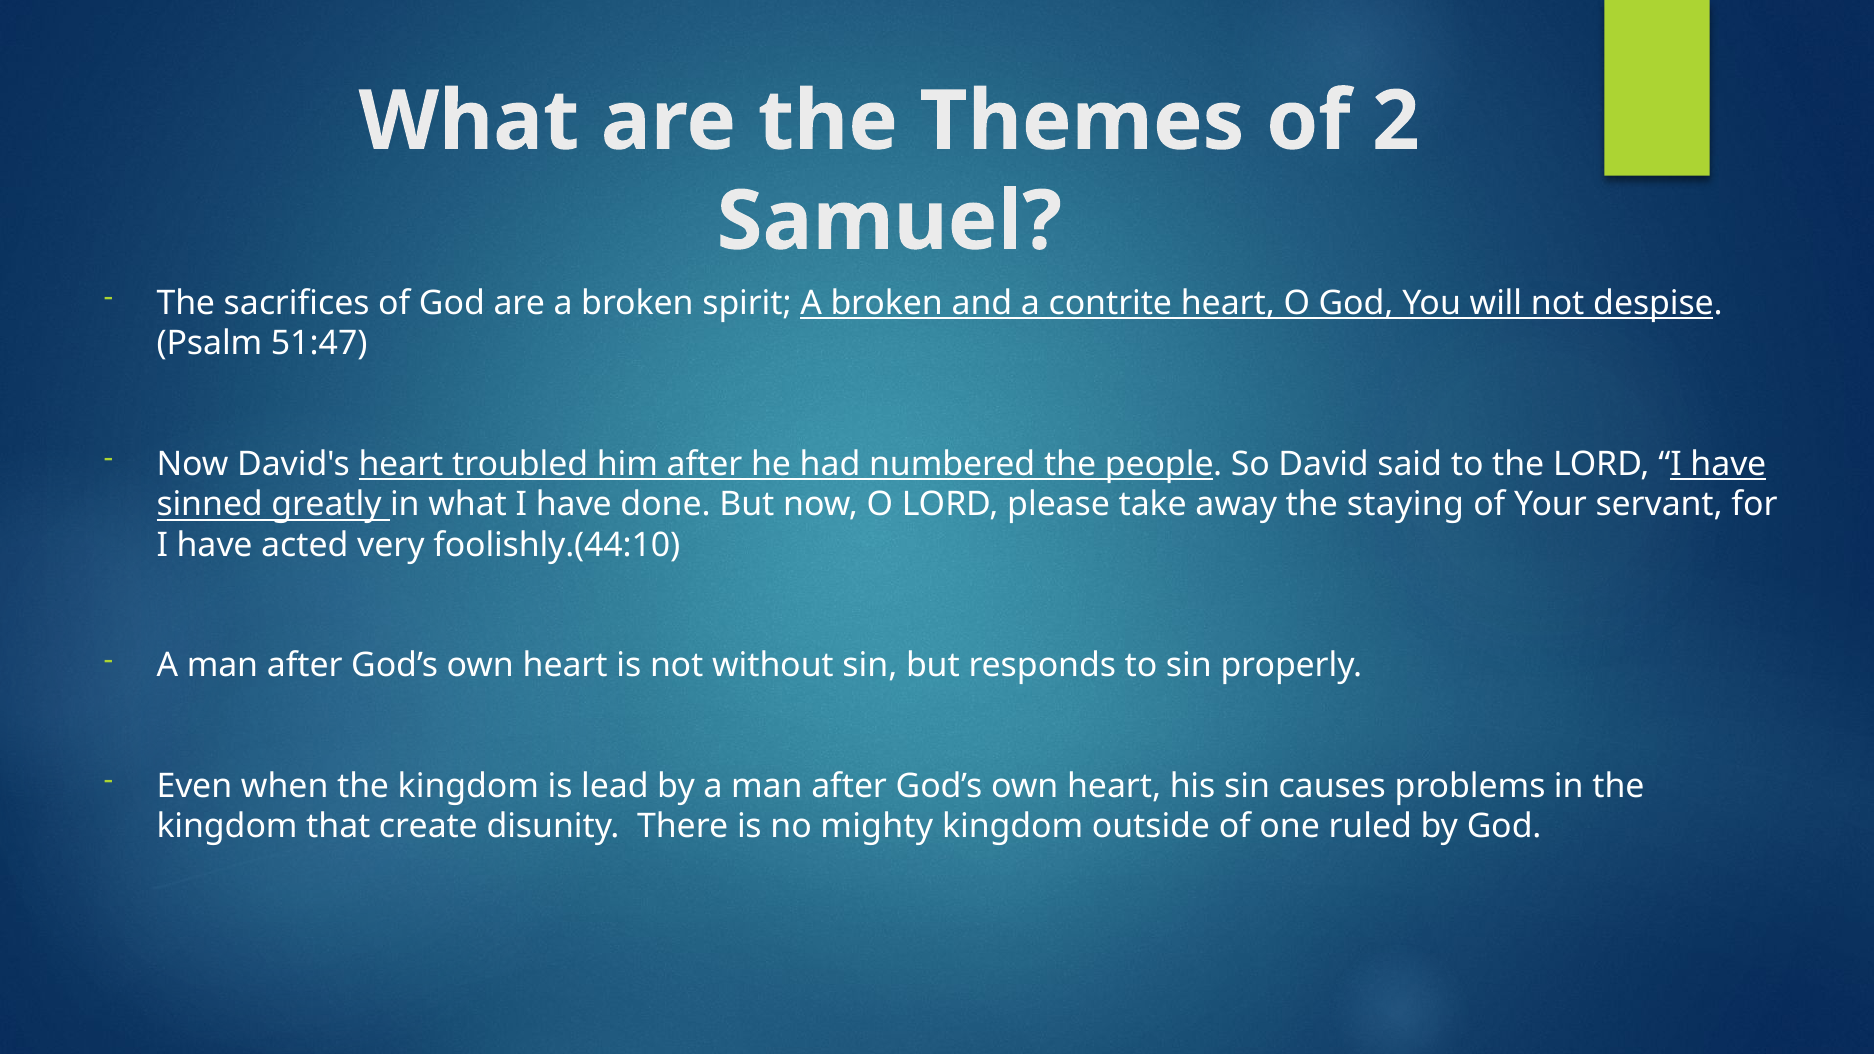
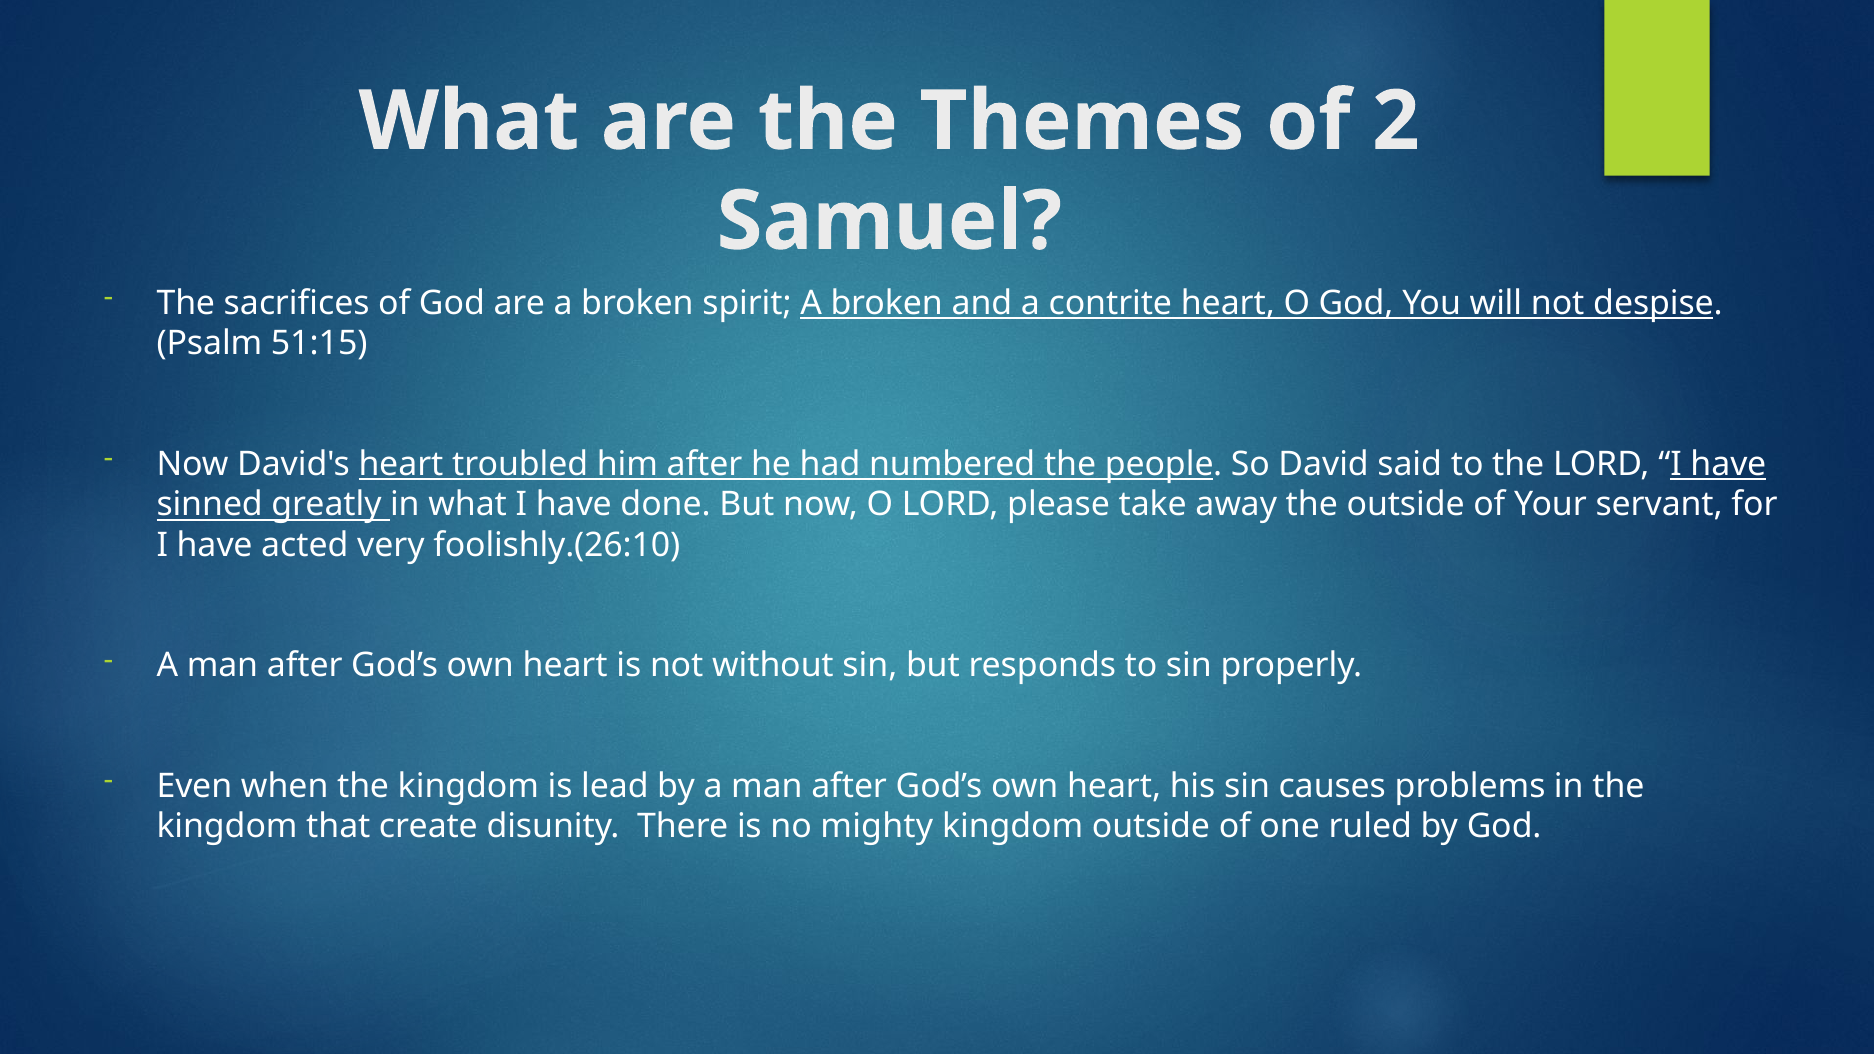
51:47: 51:47 -> 51:15
the staying: staying -> outside
foolishly.(44:10: foolishly.(44:10 -> foolishly.(26:10
